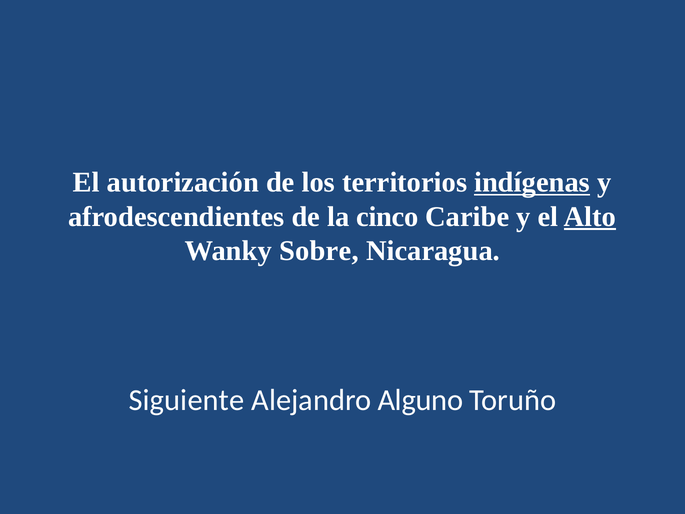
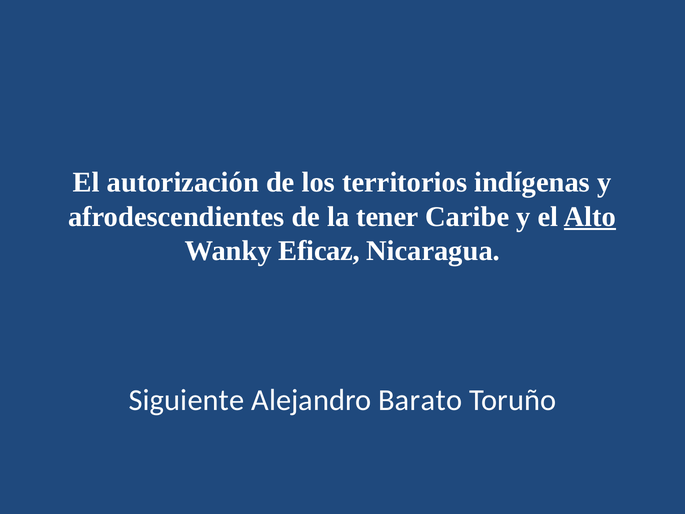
indígenas underline: present -> none
cinco: cinco -> tener
Sobre: Sobre -> Eficaz
Alguno: Alguno -> Barato
